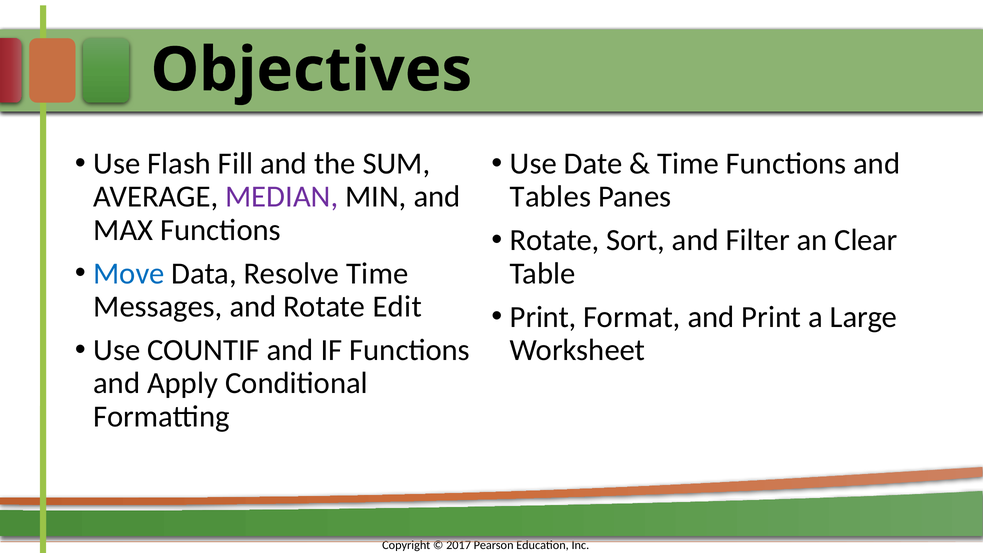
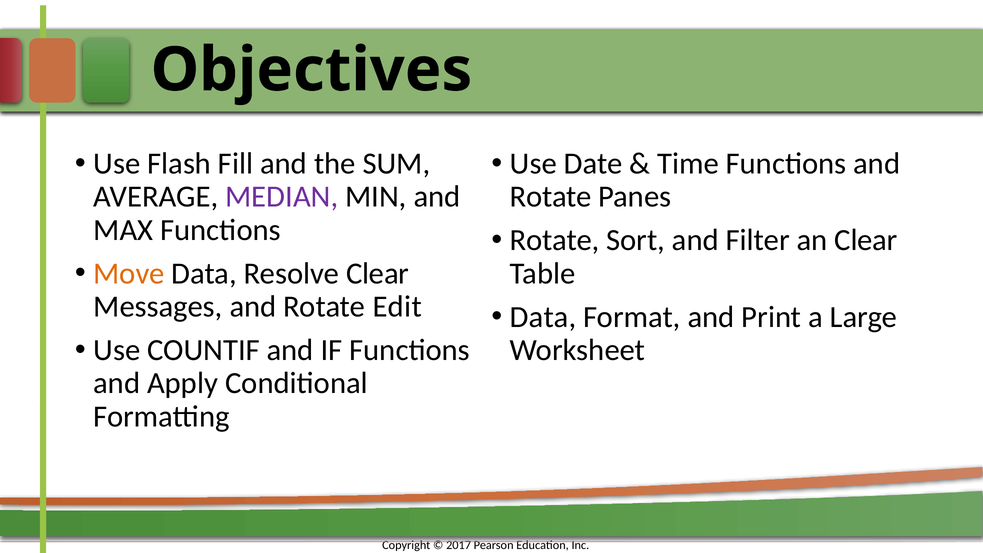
Tables at (550, 197): Tables -> Rotate
Move colour: blue -> orange
Resolve Time: Time -> Clear
Print at (543, 317): Print -> Data
